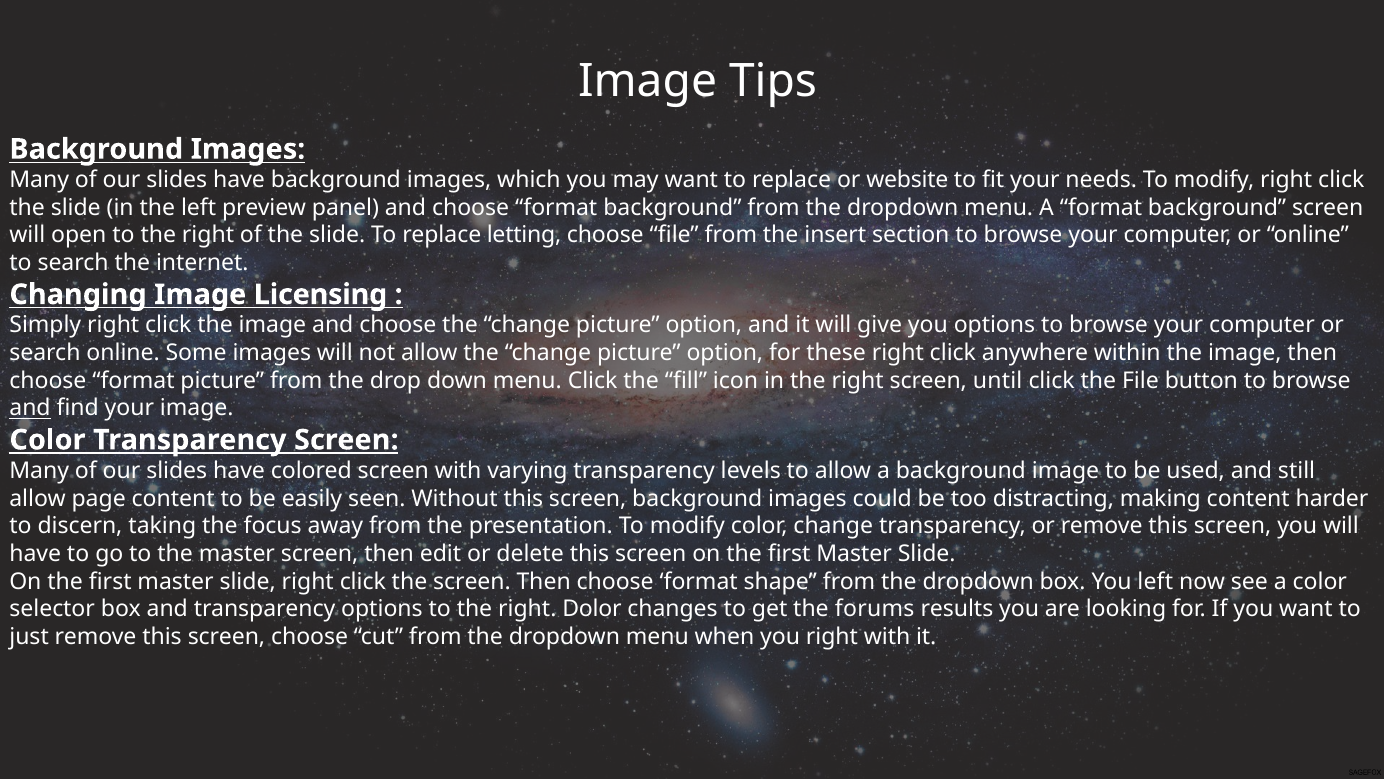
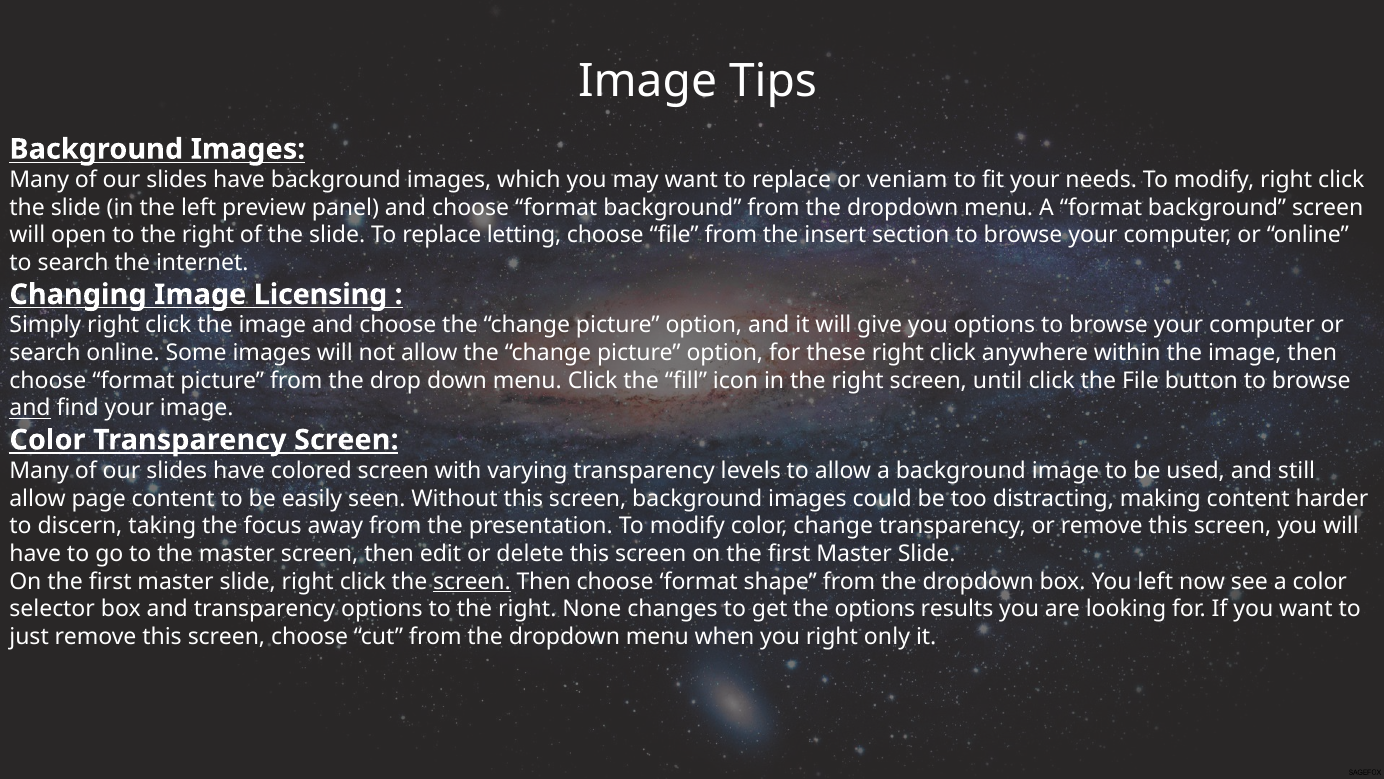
website: website -> veniam
screen at (472, 581) underline: none -> present
Dolor: Dolor -> None
the forums: forums -> options
right with: with -> only
